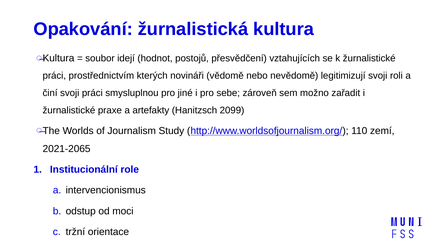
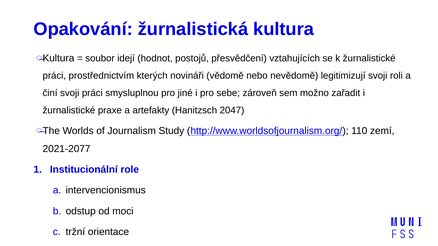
2099: 2099 -> 2047
2021-2065: 2021-2065 -> 2021-2077
